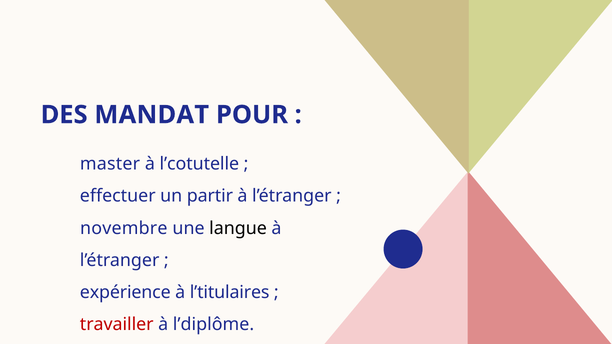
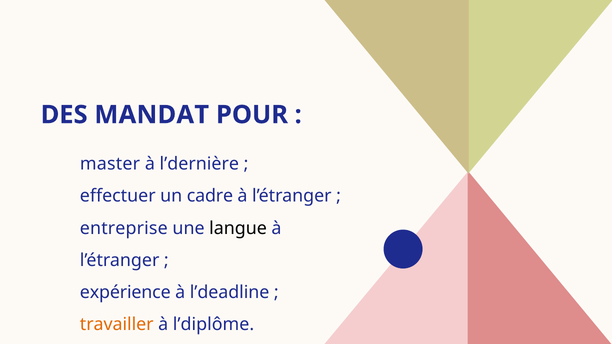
l’cotutelle: l’cotutelle -> l’dernière
partir: partir -> cadre
novembre: novembre -> entreprise
l’titulaires: l’titulaires -> l’deadline
travailler colour: red -> orange
